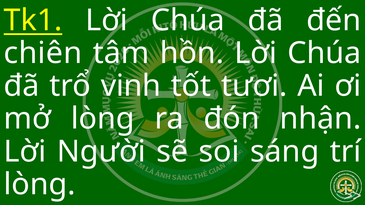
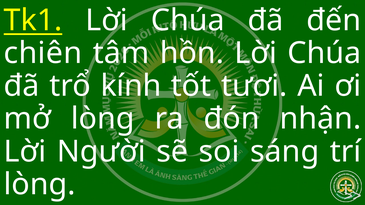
vinh: vinh -> kính
